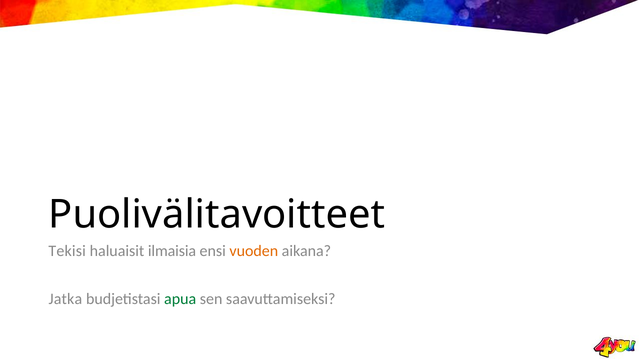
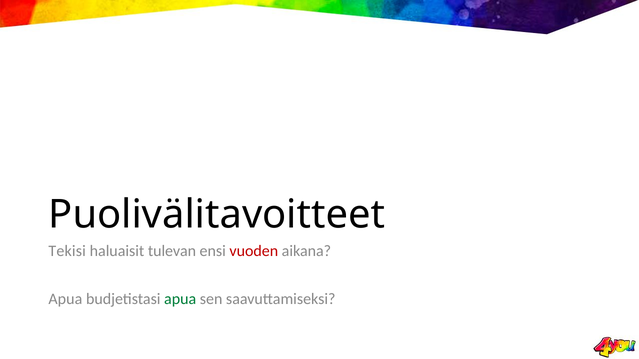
ilmaisia: ilmaisia -> tulevan
vuoden colour: orange -> red
Jatka at (65, 299): Jatka -> Apua
